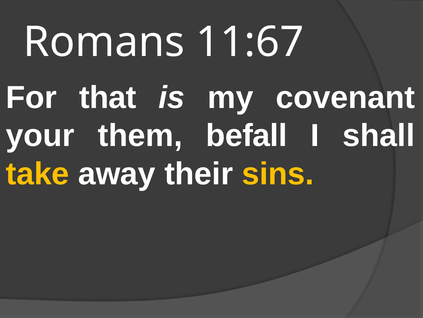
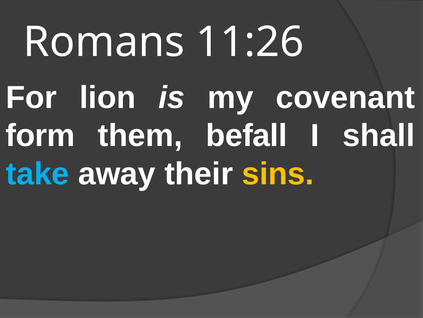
11:67: 11:67 -> 11:26
that: that -> lion
your: your -> form
take colour: yellow -> light blue
